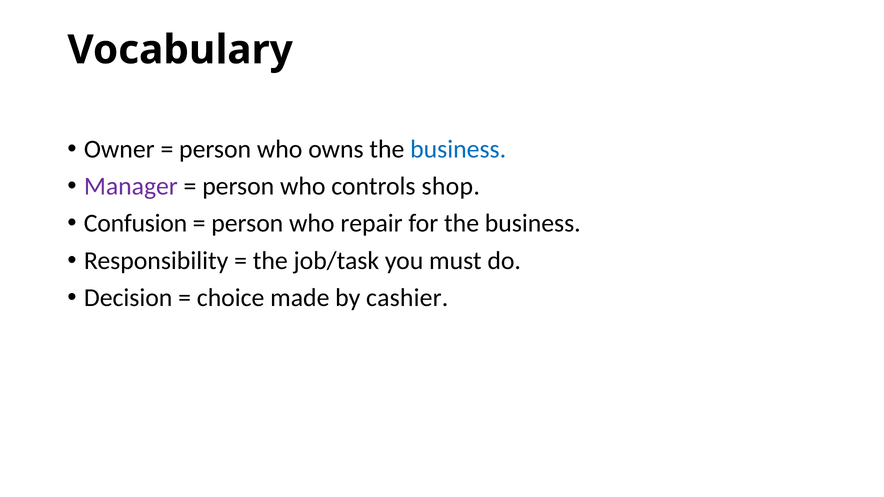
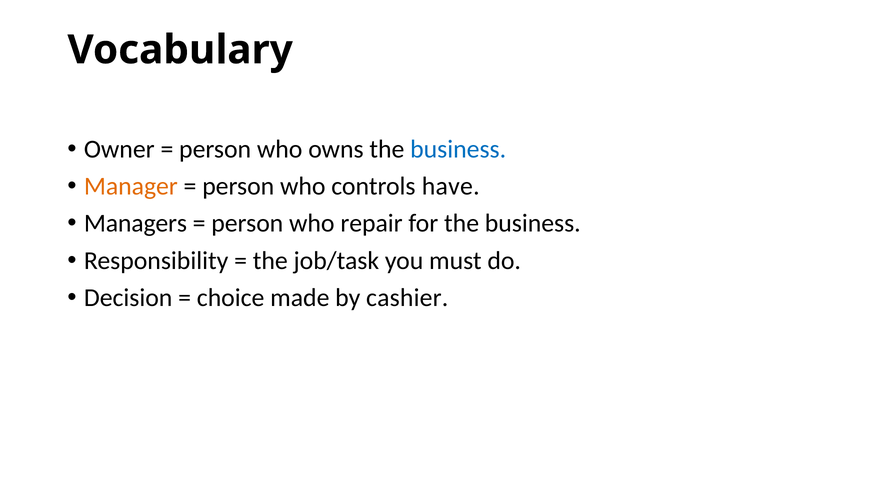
Manager colour: purple -> orange
shop: shop -> have
Confusion: Confusion -> Managers
